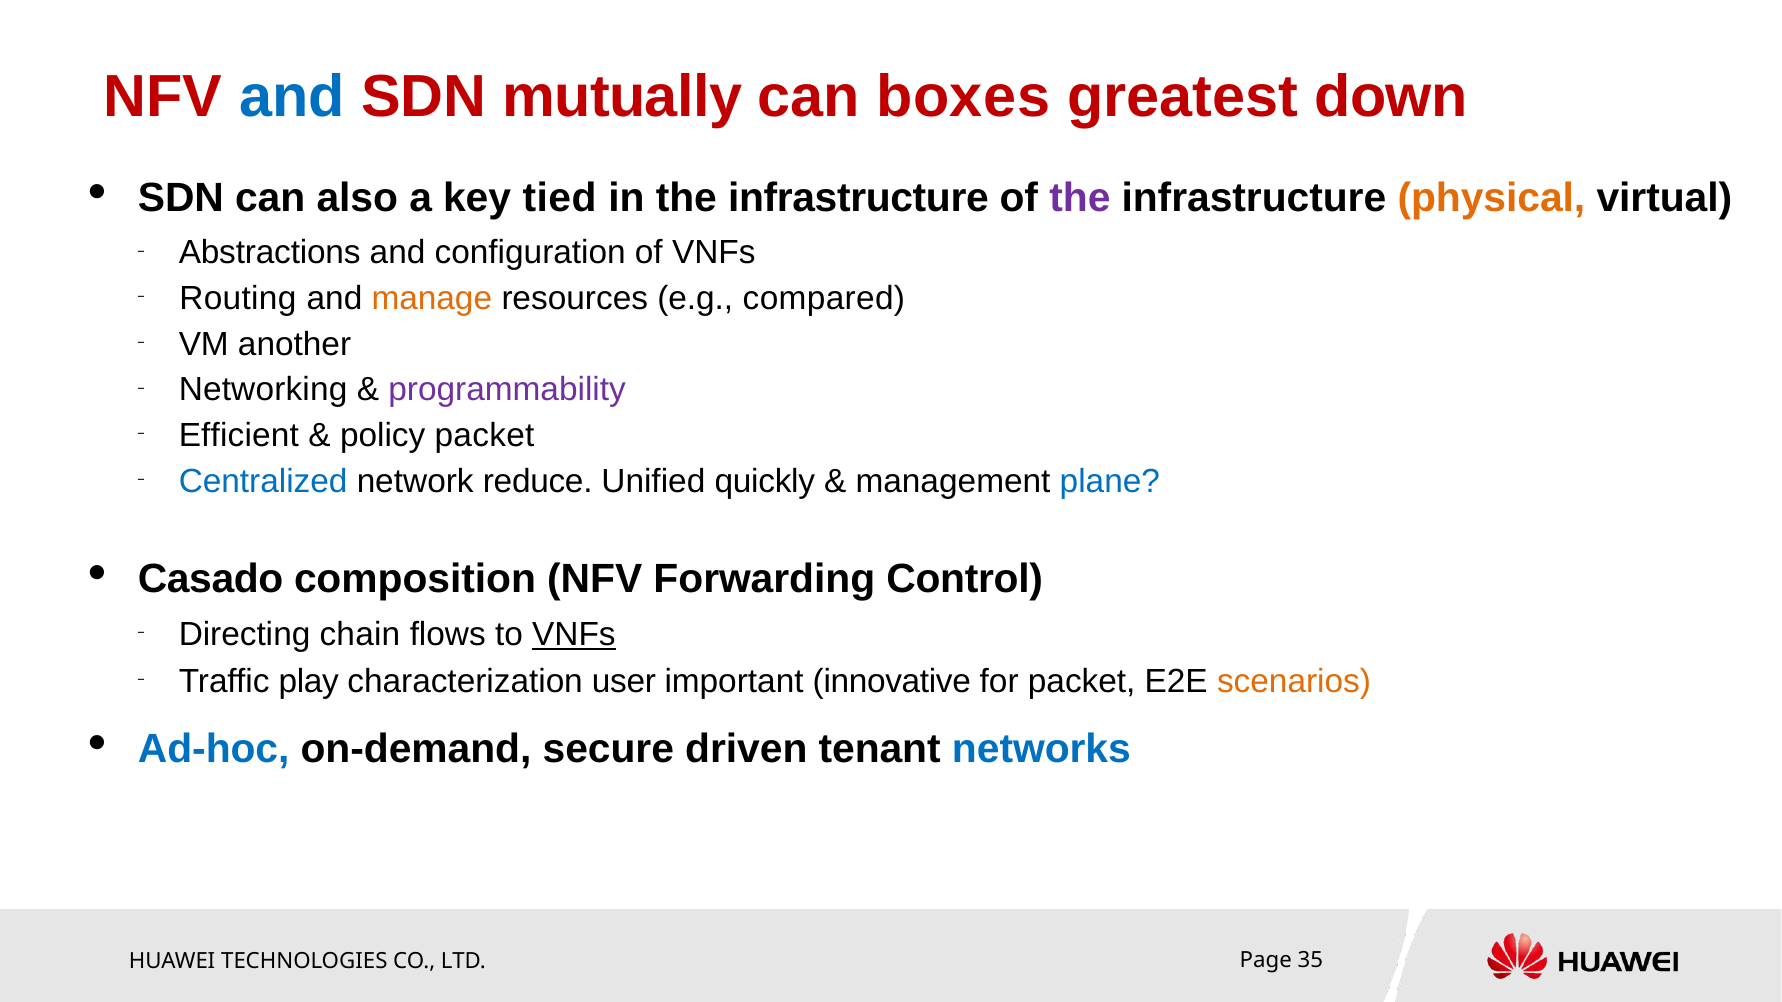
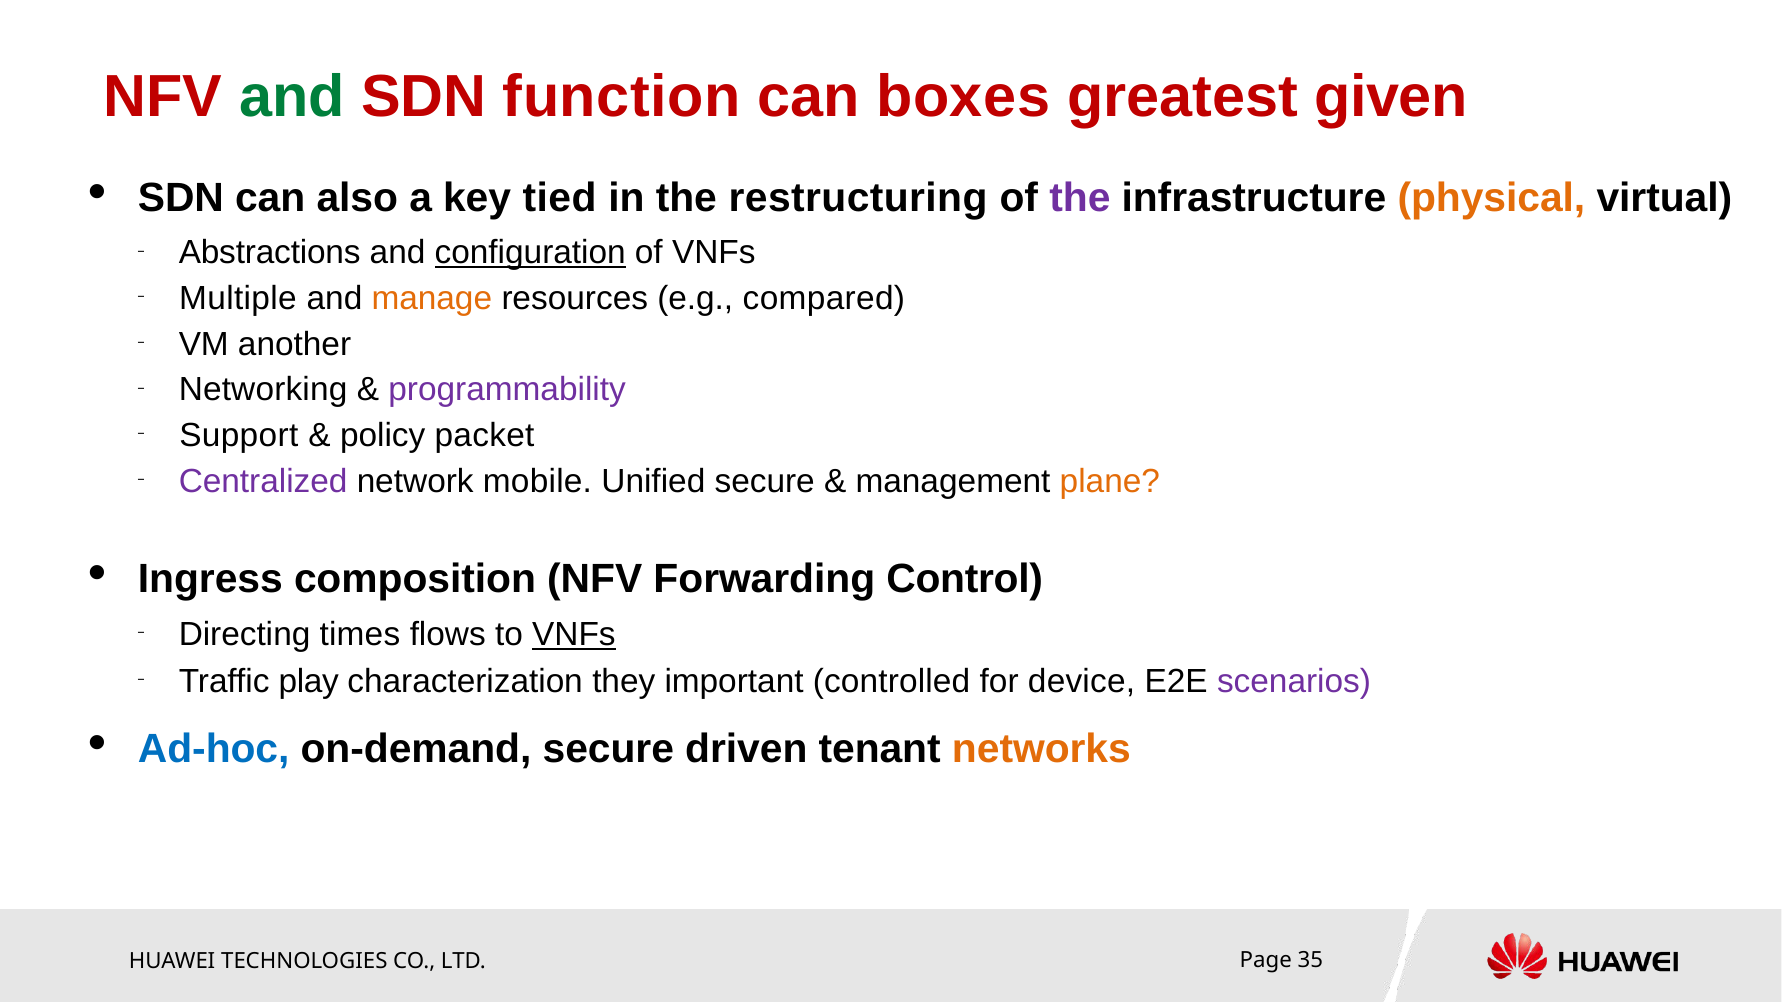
and at (292, 97) colour: blue -> green
mutually: mutually -> function
down: down -> given
in the infrastructure: infrastructure -> restructuring
configuration underline: none -> present
Routing: Routing -> Multiple
Efficient: Efficient -> Support
Centralized colour: blue -> purple
reduce: reduce -> mobile
Unified quickly: quickly -> secure
plane colour: blue -> orange
Casado: Casado -> Ingress
chain: chain -> times
user: user -> they
innovative: innovative -> controlled
for packet: packet -> device
scenarios colour: orange -> purple
networks colour: blue -> orange
